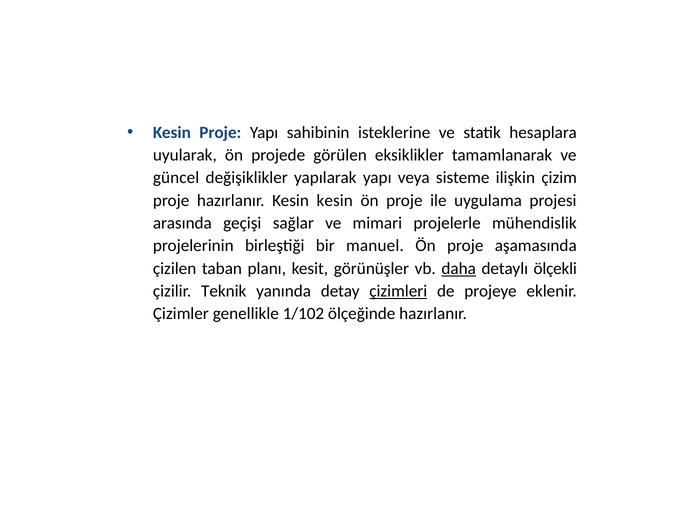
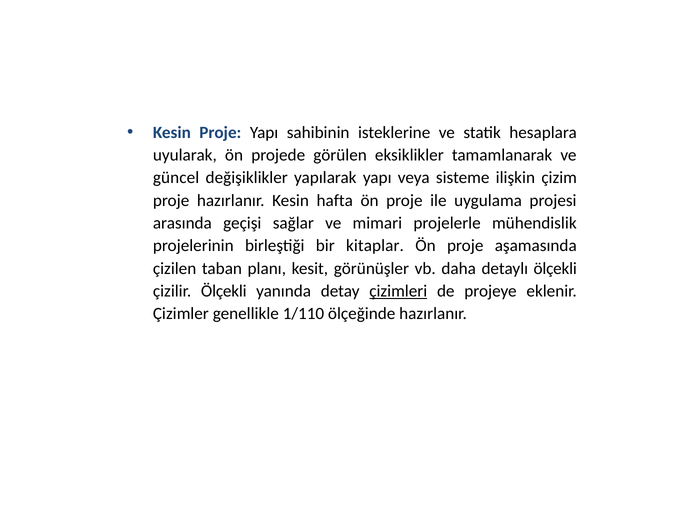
Kesin kesin: kesin -> hafta
manuel: manuel -> kitaplar
daha underline: present -> none
çizilir Teknik: Teknik -> Ölçekli
1/102: 1/102 -> 1/110
